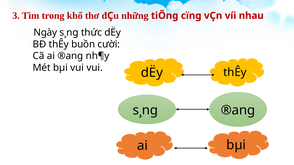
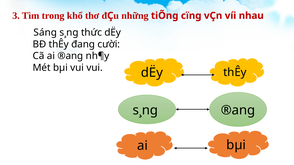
Ngày: Ngày -> Sáng
buồn: buồn -> đang
